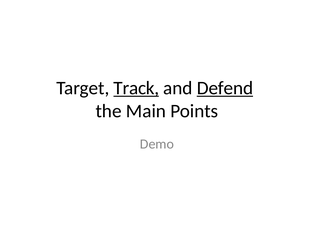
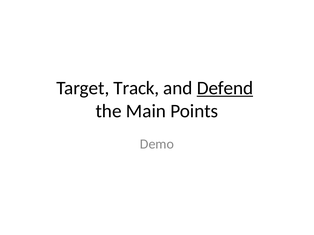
Track underline: present -> none
